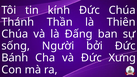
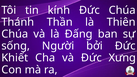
Bánh: Bánh -> Khiết
